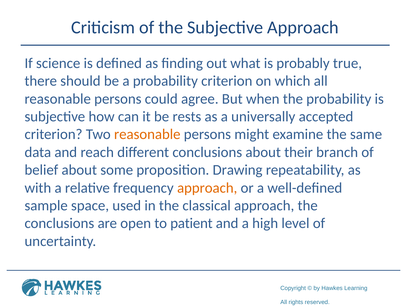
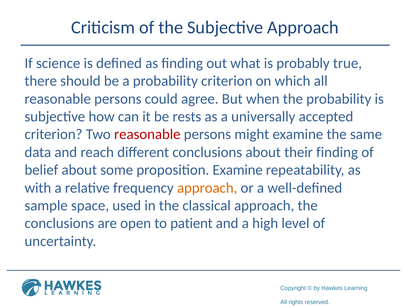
reasonable at (147, 134) colour: orange -> red
their branch: branch -> finding
proposition Drawing: Drawing -> Examine
